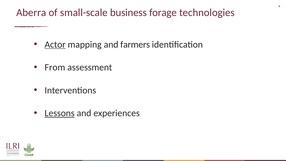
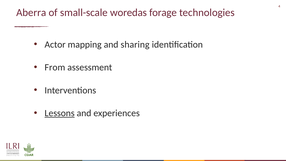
business: business -> woredas
Actor underline: present -> none
farmers: farmers -> sharing
